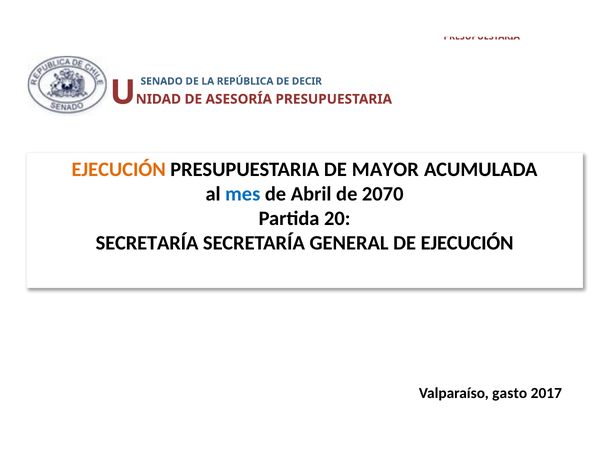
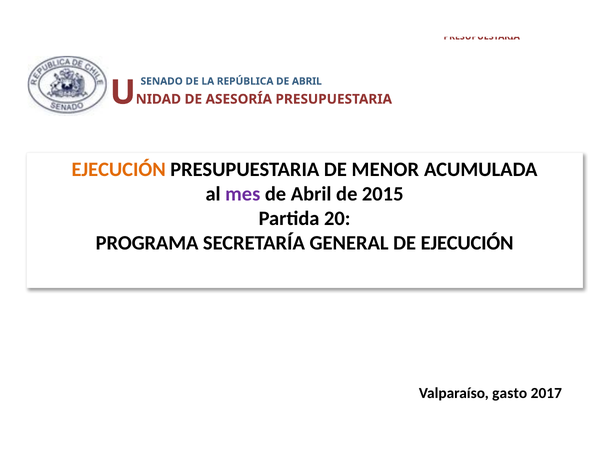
REPÚBLICA DE DECIR: DECIR -> ABRIL
MAYOR: MAYOR -> MENOR
mes colour: blue -> purple
2070: 2070 -> 2015
SECRETARÍA at (147, 243): SECRETARÍA -> PROGRAMA
